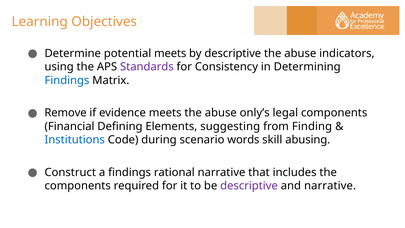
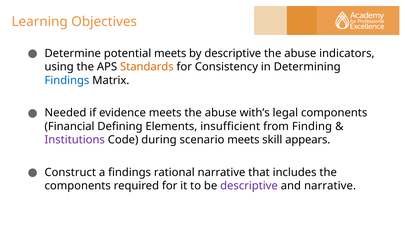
Standards colour: purple -> orange
Remove: Remove -> Needed
only’s: only’s -> with’s
suggesting: suggesting -> insufficient
Institutions colour: blue -> purple
scenario words: words -> meets
abusing: abusing -> appears
